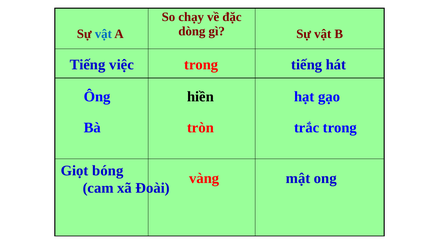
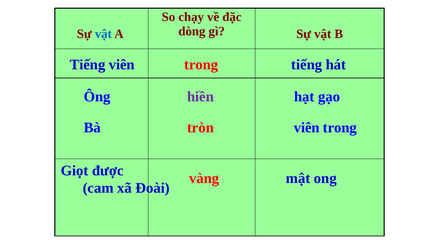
Tiếng việc: việc -> viên
hiền colour: black -> purple
Bà trắc: trắc -> viên
bóng: bóng -> được
